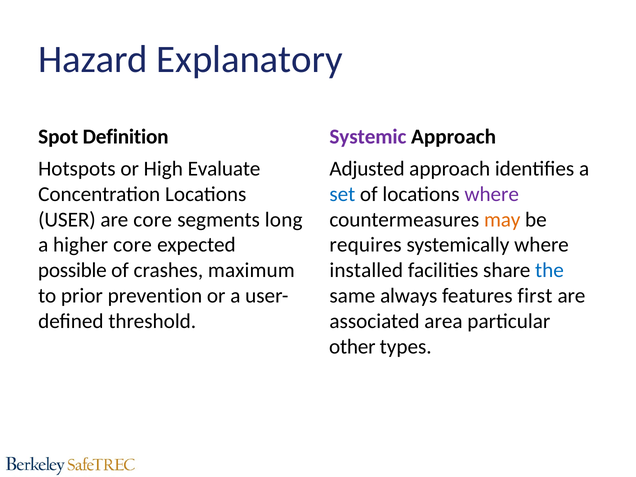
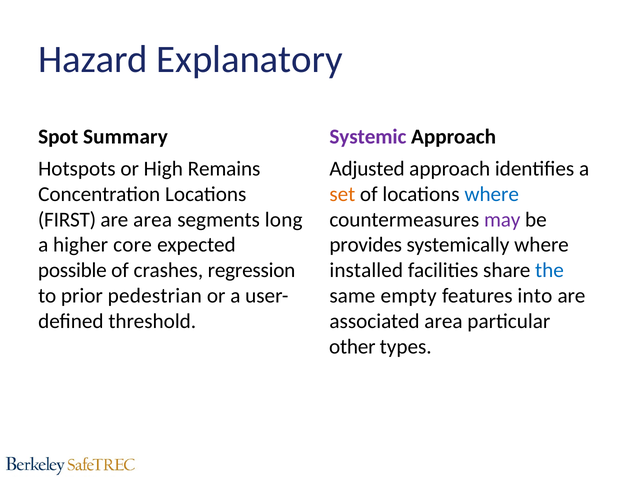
Definition: Definition -> Summary
Evaluate: Evaluate -> Remains
set colour: blue -> orange
where at (492, 194) colour: purple -> blue
USER: USER -> FIRST
are core: core -> area
may colour: orange -> purple
requires: requires -> provides
maximum: maximum -> regression
prevention: prevention -> pedestrian
always: always -> empty
first: first -> into
